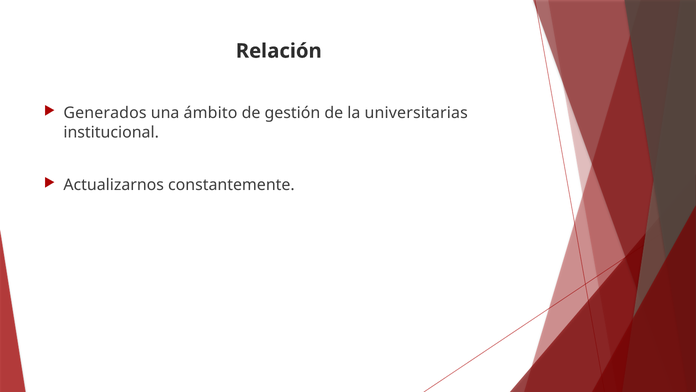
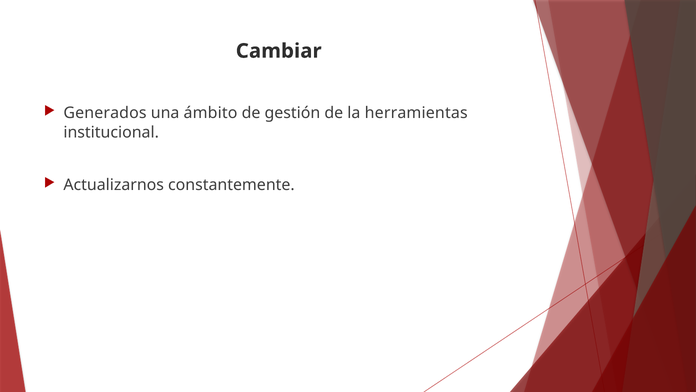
Relación: Relación -> Cambiar
universitarias: universitarias -> herramientas
